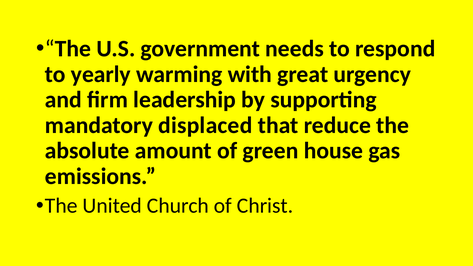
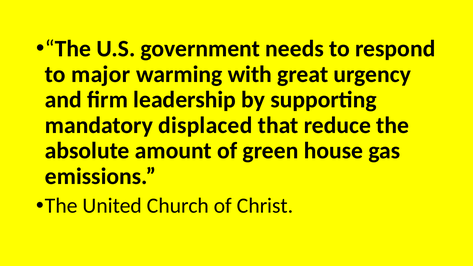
yearly: yearly -> major
